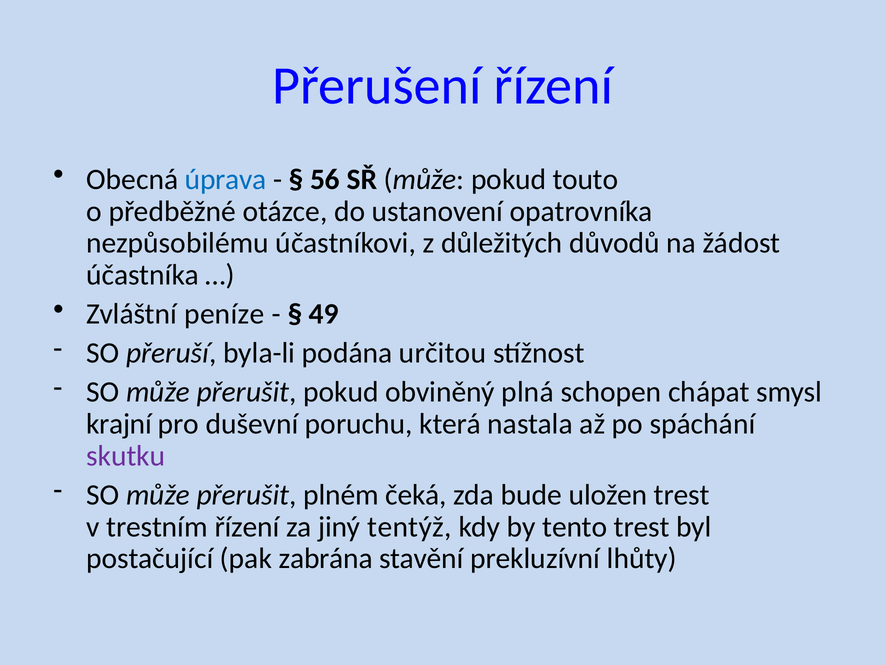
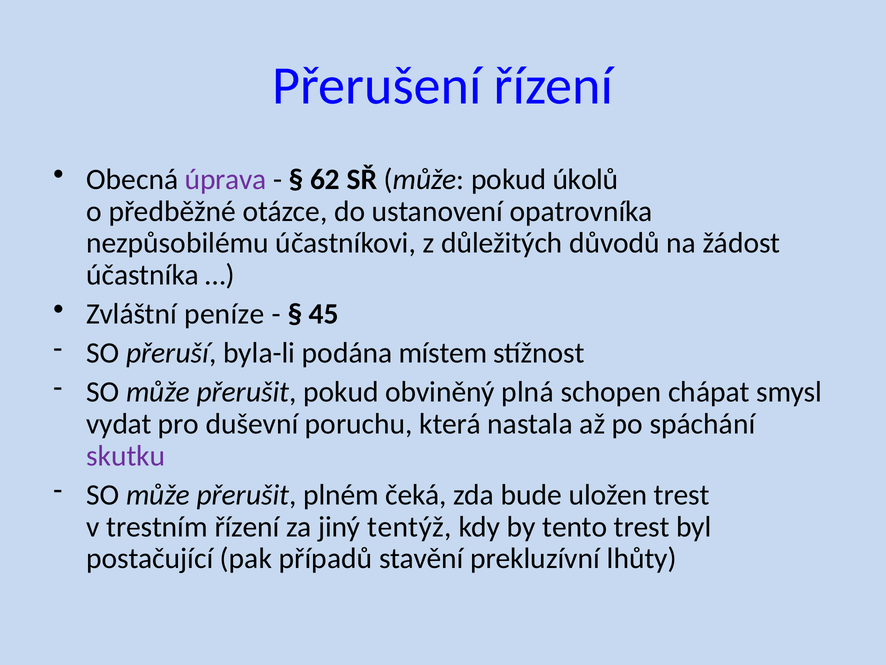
úprava colour: blue -> purple
56: 56 -> 62
touto: touto -> úkolů
49: 49 -> 45
určitou: určitou -> místem
krajní: krajní -> vydat
zabrána: zabrána -> případů
